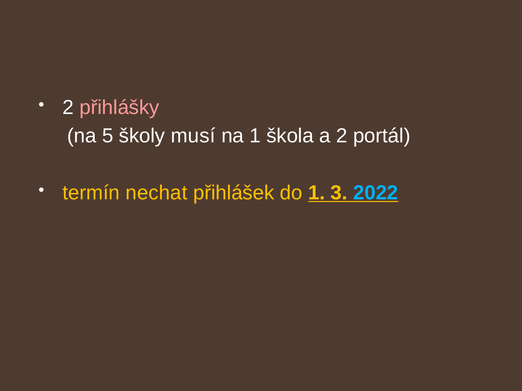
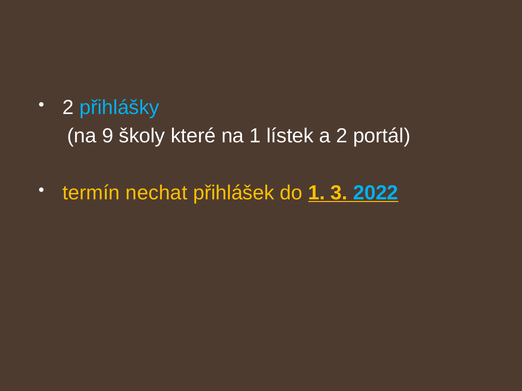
přihlášky colour: pink -> light blue
5: 5 -> 9
musí: musí -> které
škola: škola -> lístek
